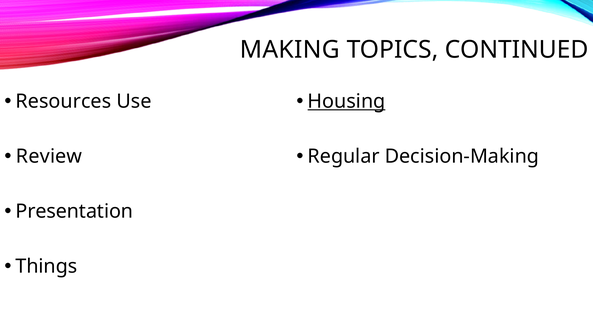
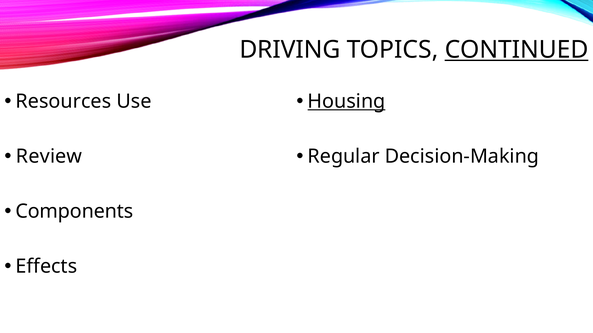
MAKING: MAKING -> DRIVING
CONTINUED underline: none -> present
Presentation: Presentation -> Components
Things: Things -> Effects
